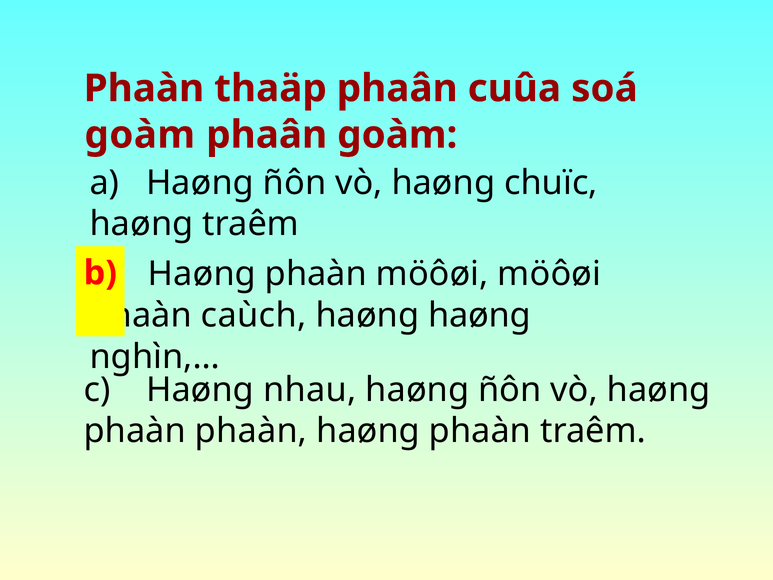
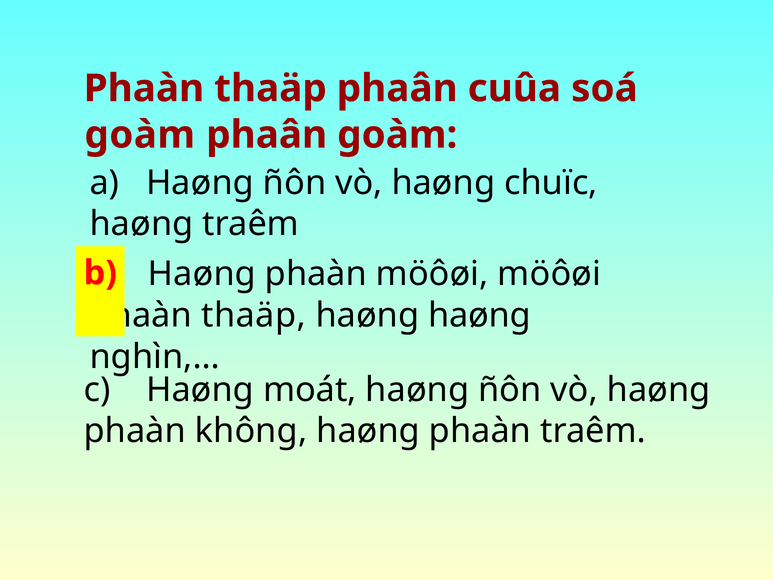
caùch at (254, 315): caùch -> thaäp
nhau: nhau -> moát
phaàn phaàn: phaàn -> không
